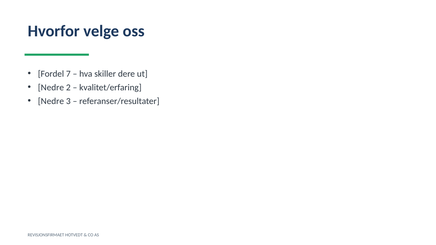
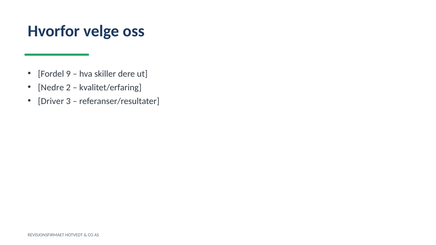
7: 7 -> 9
Nedre at (51, 101): Nedre -> Driver
